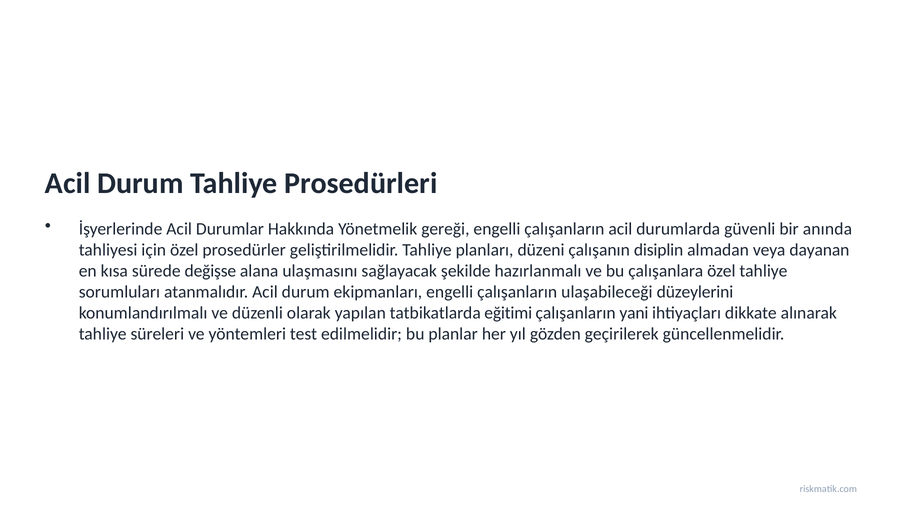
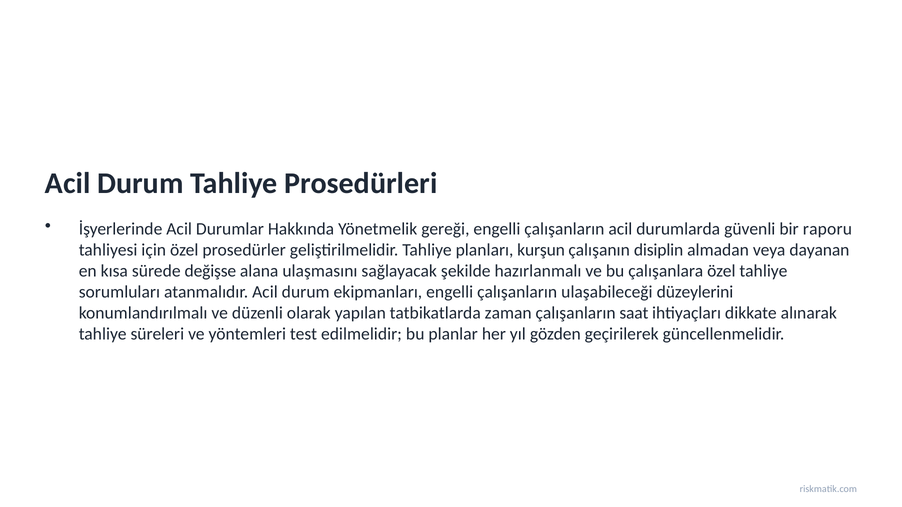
anında: anında -> raporu
düzeni: düzeni -> kurşun
eğitimi: eğitimi -> zaman
yani: yani -> saat
